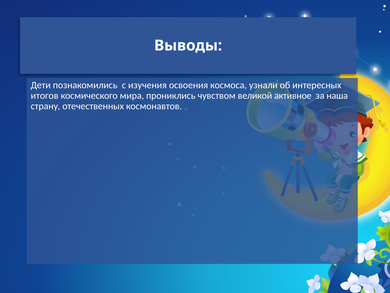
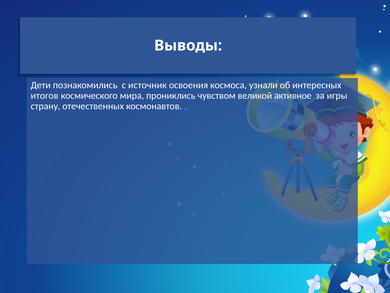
изучения: изучения -> источник
наша: наша -> игры
